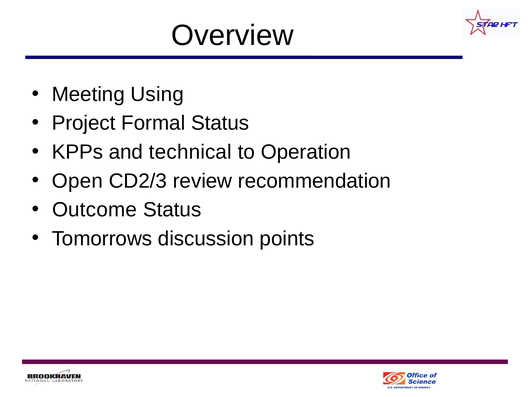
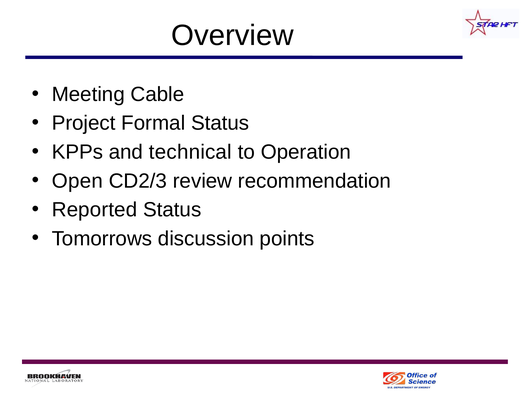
Using: Using -> Cable
Outcome: Outcome -> Reported
